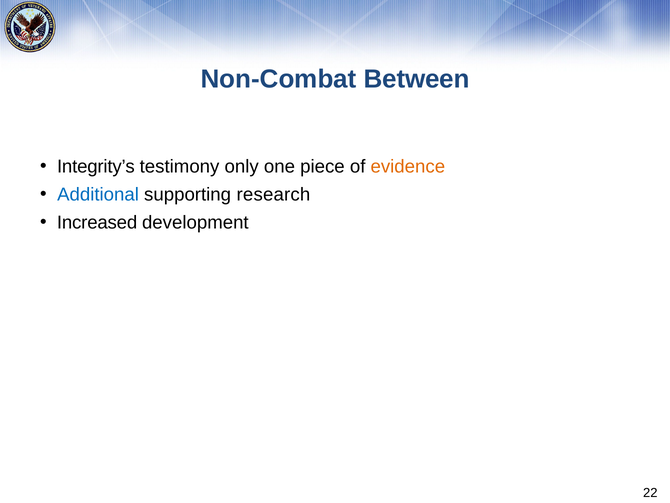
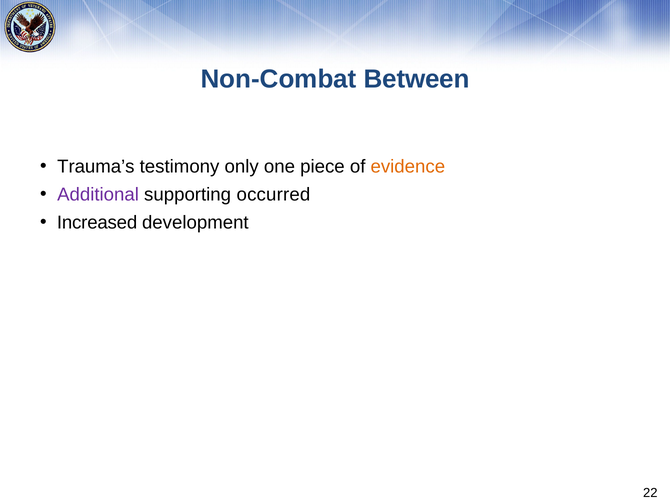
Integrity’s: Integrity’s -> Trauma’s
Additional colour: blue -> purple
research: research -> occurred
